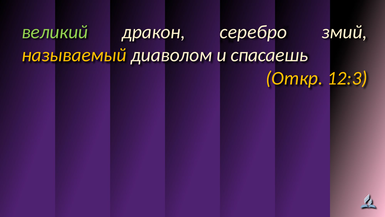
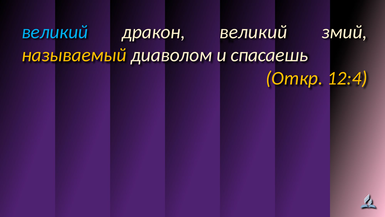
великий at (55, 32) colour: light green -> light blue
дракон серебро: серебро -> великий
12:3: 12:3 -> 12:4
